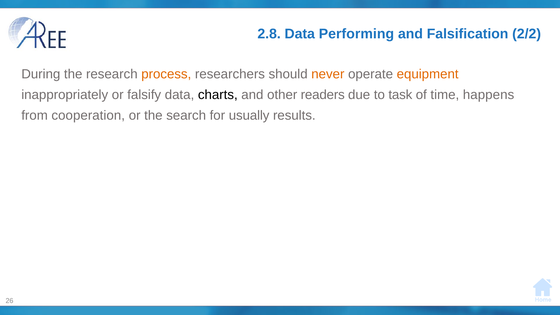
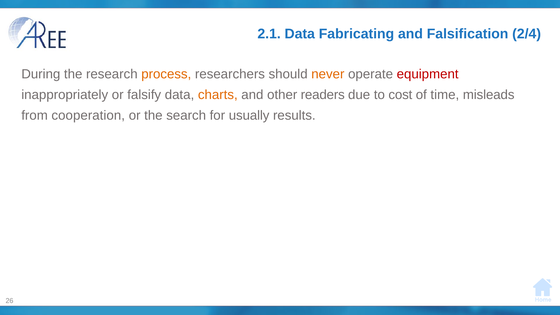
2.8: 2.8 -> 2.1
Performing: Performing -> Fabricating
2/2: 2/2 -> 2/4
equipment colour: orange -> red
charts colour: black -> orange
task: task -> cost
happens: happens -> misleads
